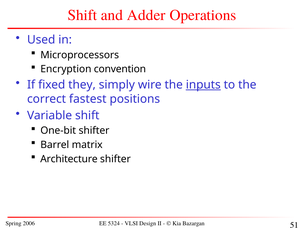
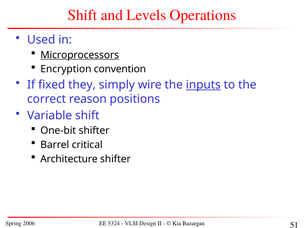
Adder: Adder -> Levels
Microprocessors underline: none -> present
fastest: fastest -> reason
matrix: matrix -> critical
